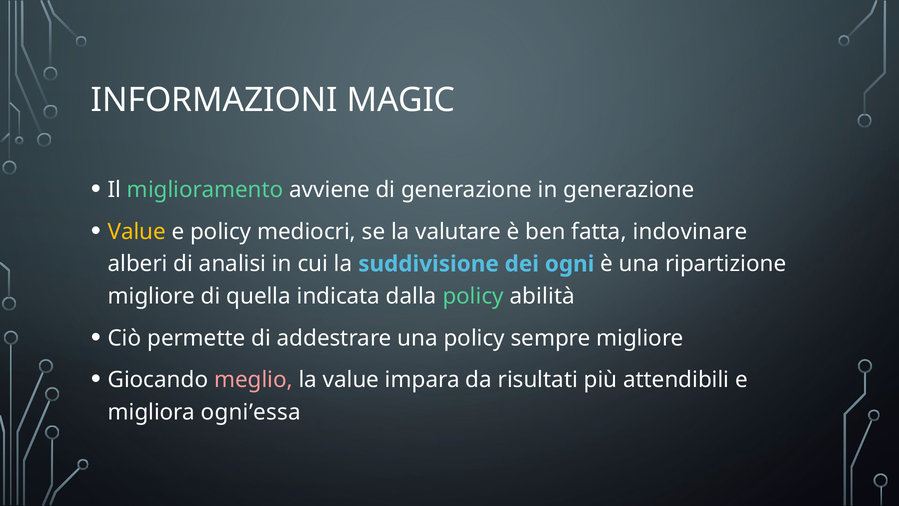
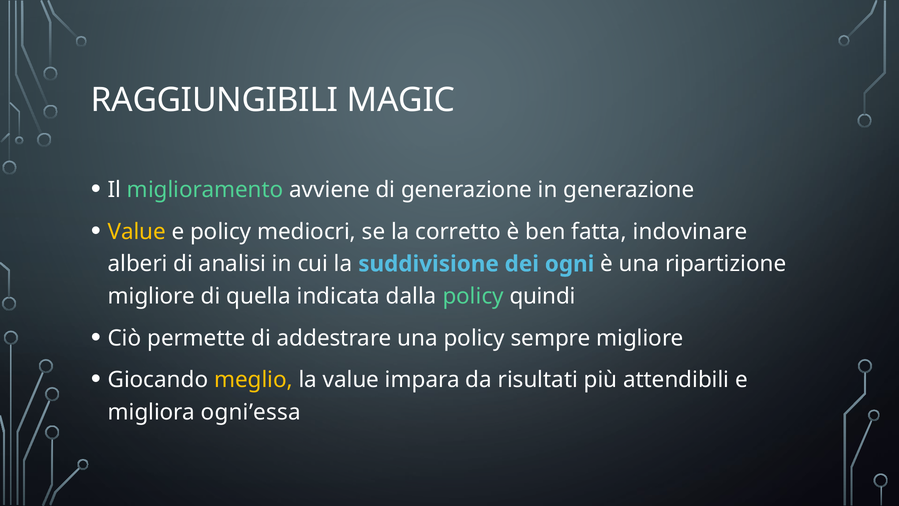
INFORMAZIONI: INFORMAZIONI -> RAGGIUNGIBILI
valutare: valutare -> corretto
abilità: abilità -> quindi
meglio colour: pink -> yellow
